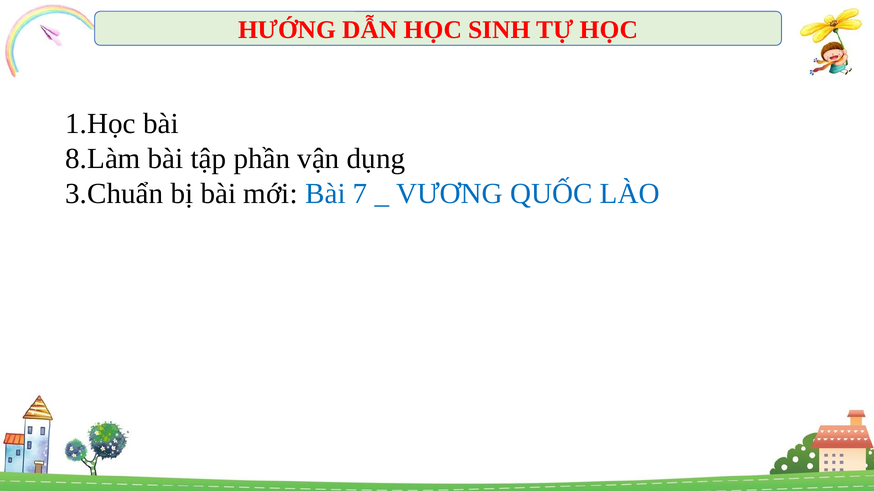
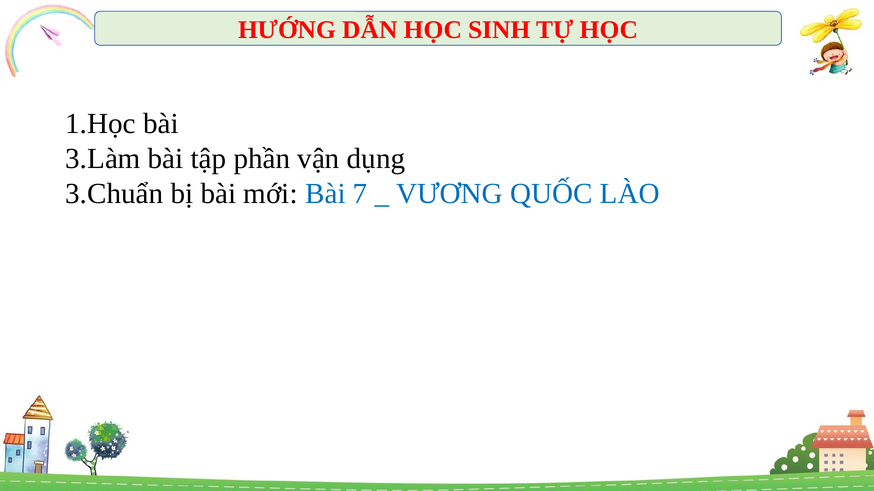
8.Làm: 8.Làm -> 3.Làm
